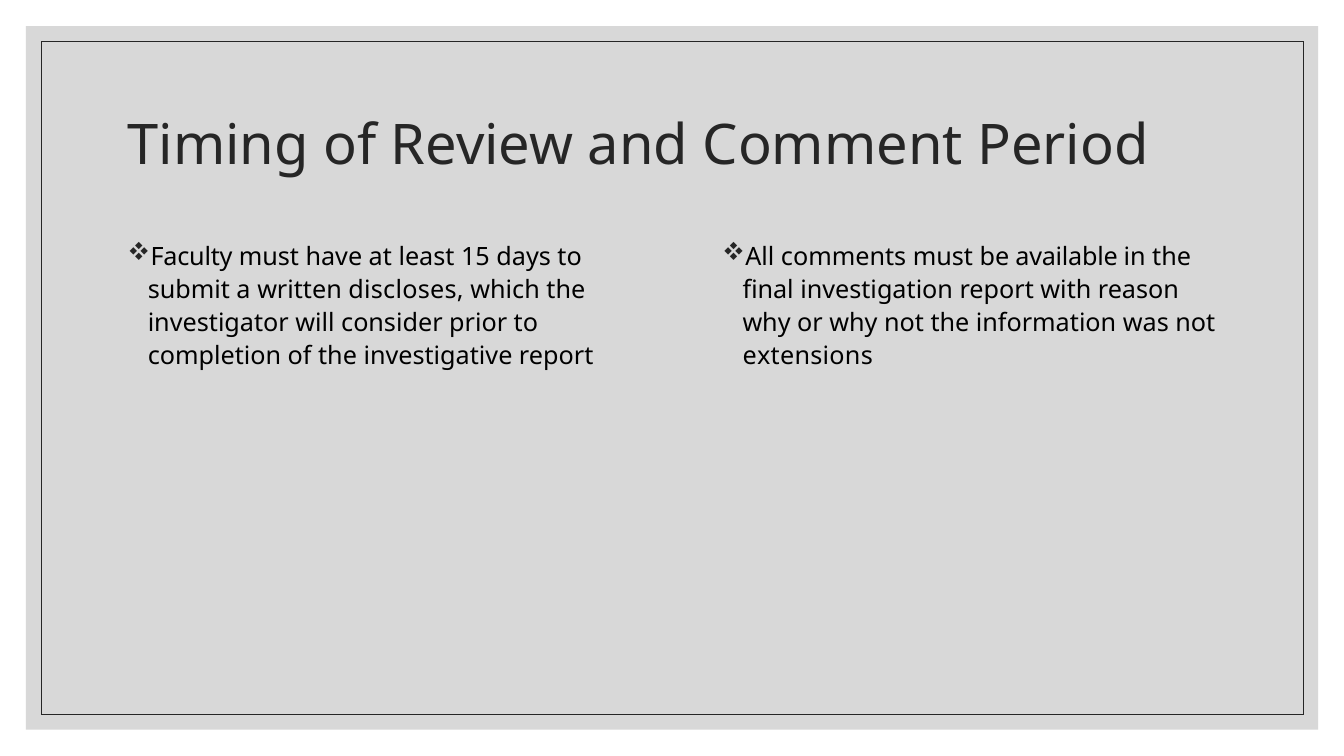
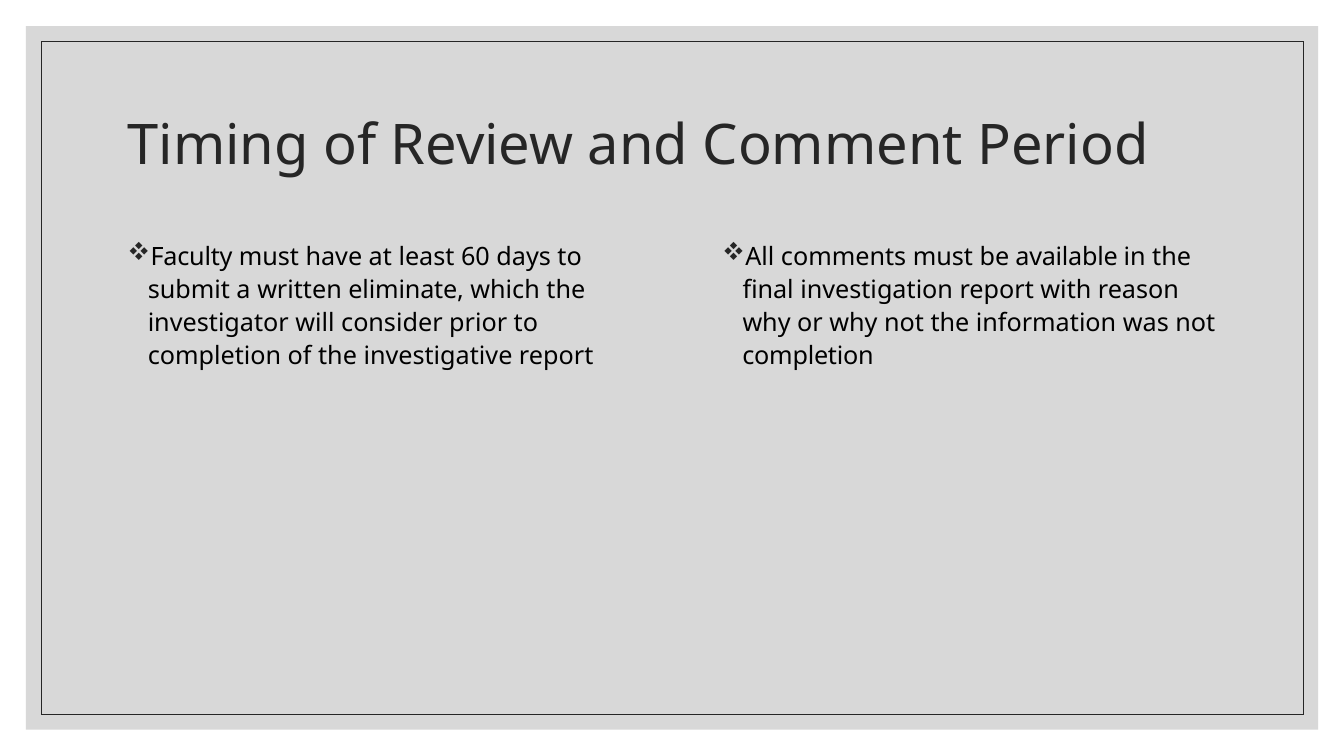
15: 15 -> 60
discloses: discloses -> eliminate
extensions at (808, 357): extensions -> completion
